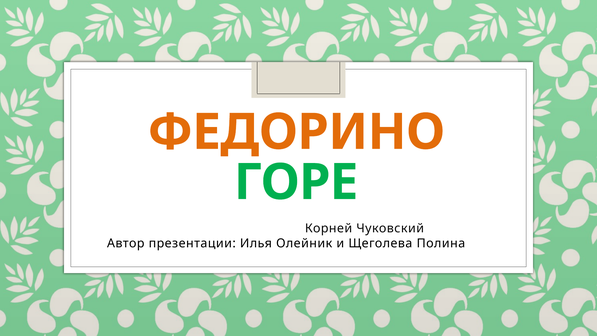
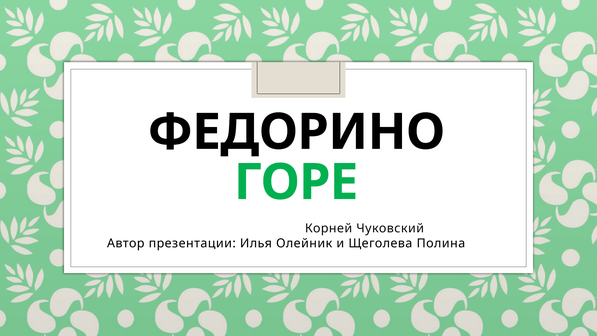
ФЕДОРИНО colour: orange -> black
